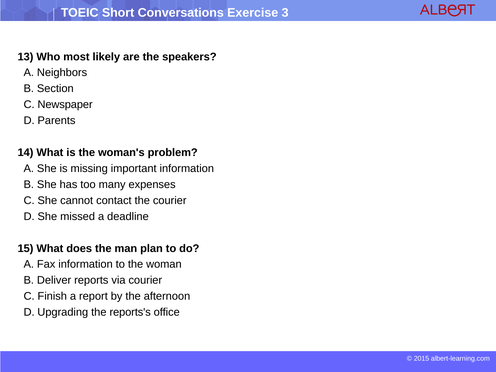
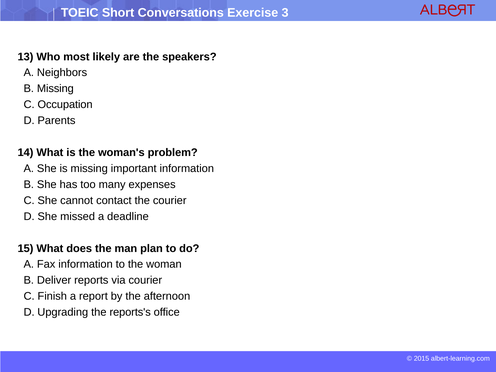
B Section: Section -> Missing
Newspaper: Newspaper -> Occupation
